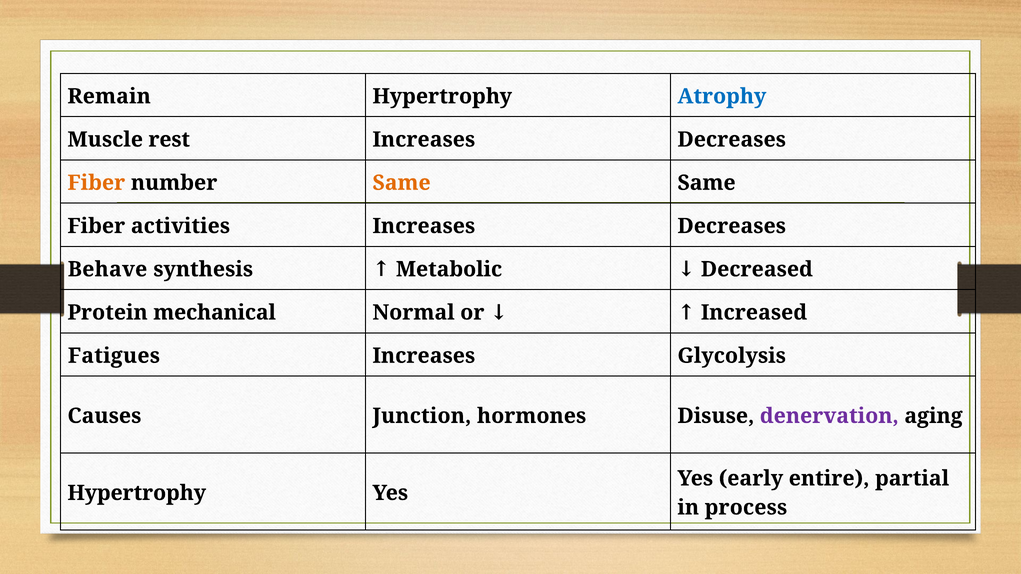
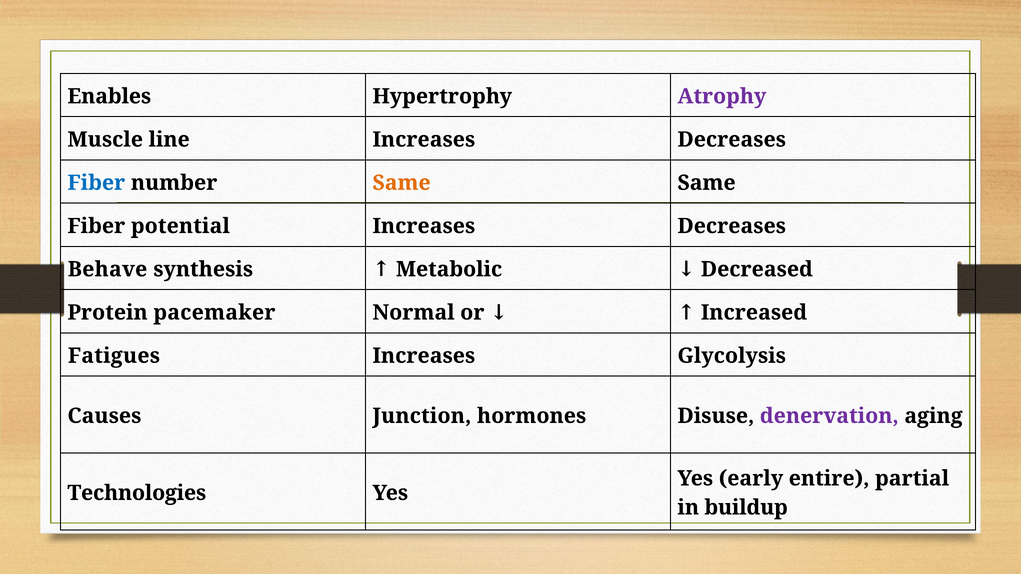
Remain: Remain -> Enables
Atrophy colour: blue -> purple
rest: rest -> line
Fiber at (96, 183) colour: orange -> blue
activities: activities -> potential
mechanical: mechanical -> pacemaker
Hypertrophy at (137, 493): Hypertrophy -> Technologies
process: process -> buildup
